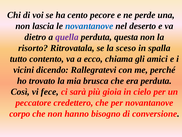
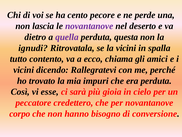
novantanove at (89, 26) colour: blue -> purple
risorto: risorto -> ignudi
la sceso: sceso -> vicini
brusca: brusca -> impuri
fece: fece -> esse
